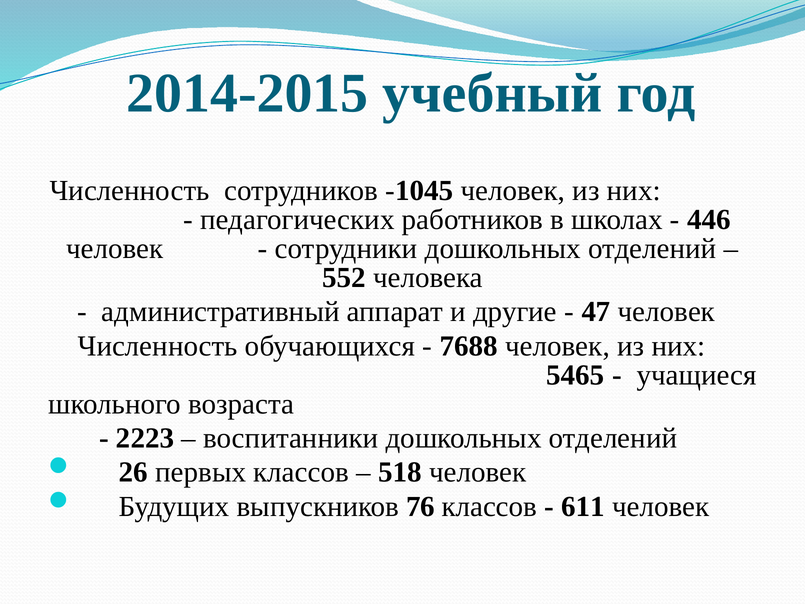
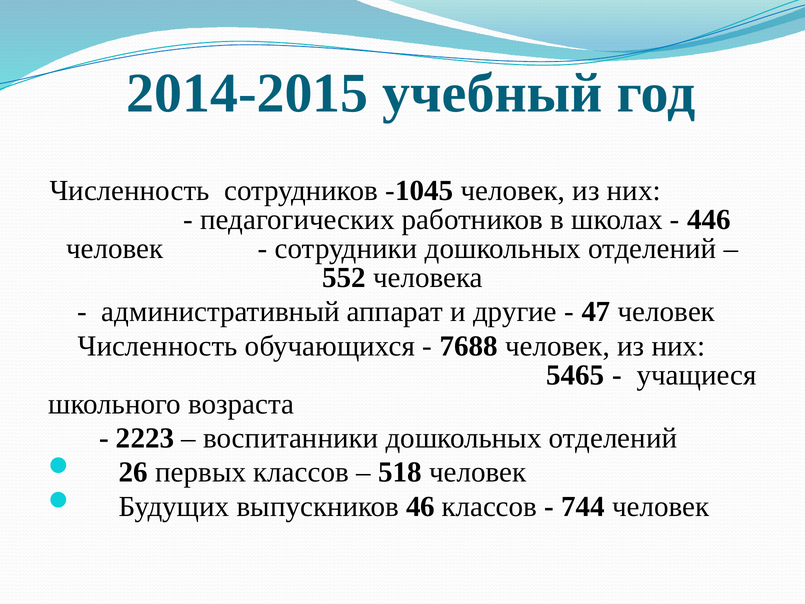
76: 76 -> 46
611: 611 -> 744
